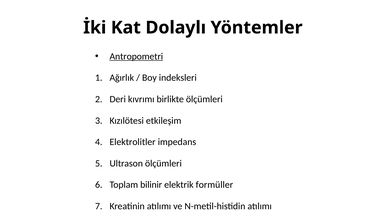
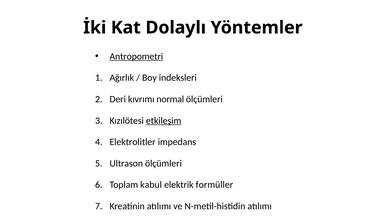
birlikte: birlikte -> normal
etkileşim underline: none -> present
bilinir: bilinir -> kabul
